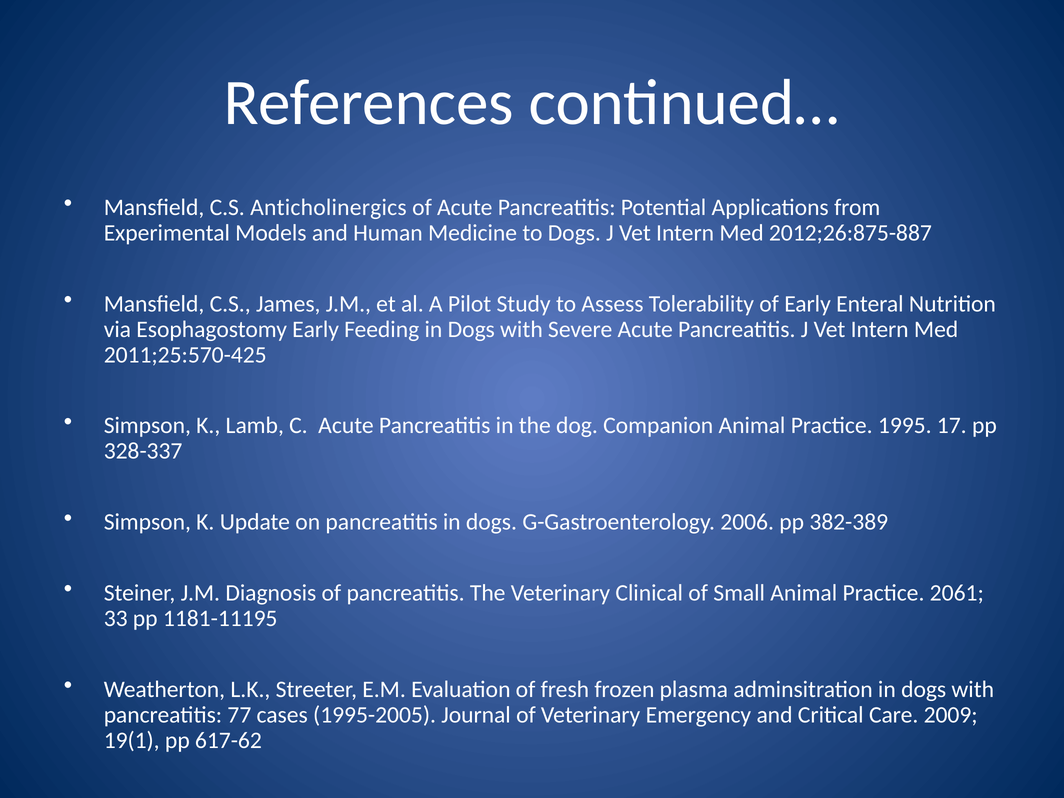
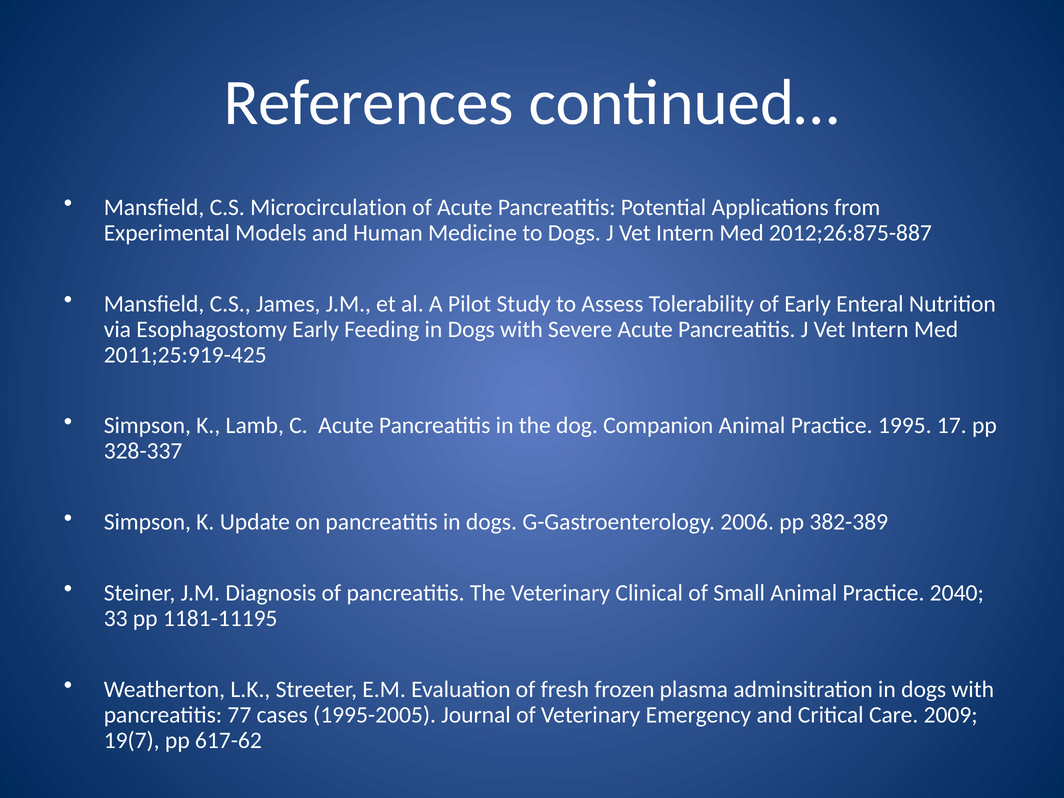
Anticholinergics: Anticholinergics -> Microcirculation
2011;25:570-425: 2011;25:570-425 -> 2011;25:919-425
2061: 2061 -> 2040
19(1: 19(1 -> 19(7
